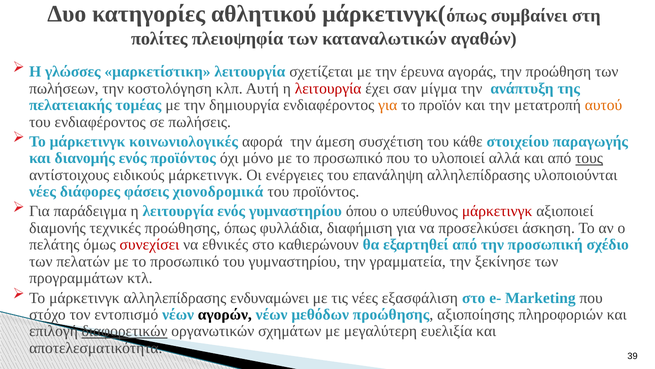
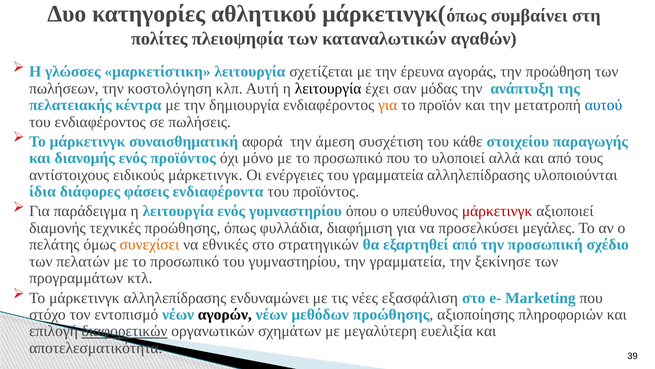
λειτουργία at (328, 88) colour: red -> black
μίγμα: μίγμα -> μόδας
τομέας: τομέας -> κέντρα
αυτού colour: orange -> blue
κοινωνιολογικές: κοινωνιολογικές -> συναισθηματική
τους underline: present -> none
του επανάληψη: επανάληψη -> γραμματεία
νέες at (43, 192): νέες -> ίδια
χιονοδρομικά: χιονοδρομικά -> ενδιαφέροντα
άσκηση: άσκηση -> μεγάλες
συνεχίσει colour: red -> orange
καθιερώνουν: καθιερώνουν -> στρατηγικών
